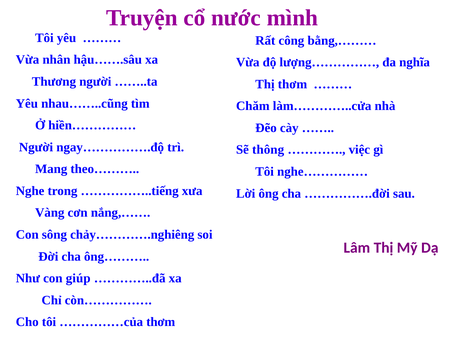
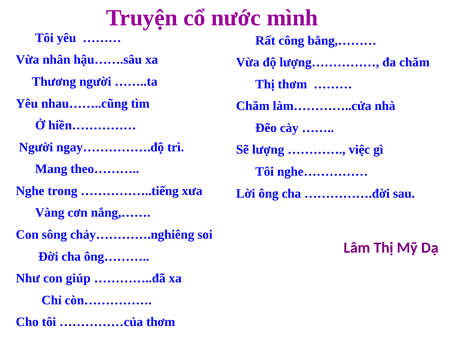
đa nghĩa: nghĩa -> chăm
thông: thông -> lượng
